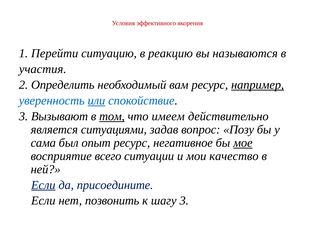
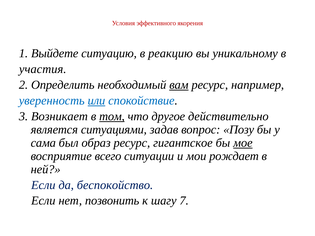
Перейти: Перейти -> Выйдете
называются: называются -> уникальному
вам underline: none -> present
например underline: present -> none
Вызывают: Вызывают -> Возникает
имеем: имеем -> другое
опыт: опыт -> образ
негативное: негативное -> гигантское
качество: качество -> рождает
Если at (43, 185) underline: present -> none
присоедините: присоедините -> беспокойство
шагу 3: 3 -> 7
